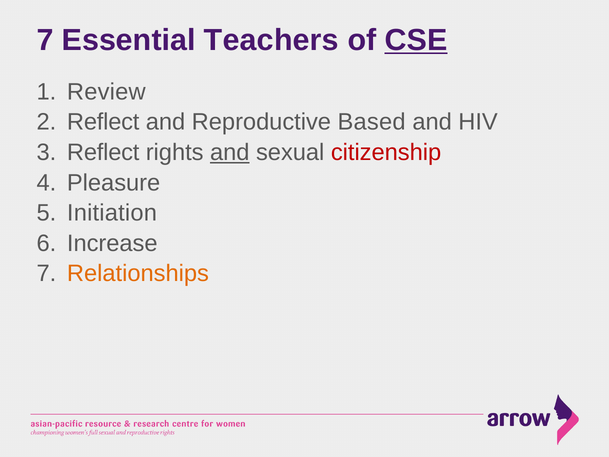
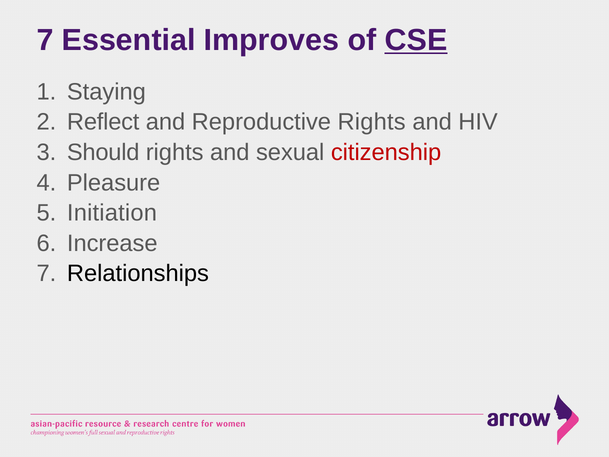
Teachers: Teachers -> Improves
Review: Review -> Staying
Reproductive Based: Based -> Rights
Reflect at (103, 152): Reflect -> Should
and at (230, 152) underline: present -> none
Relationships colour: orange -> black
